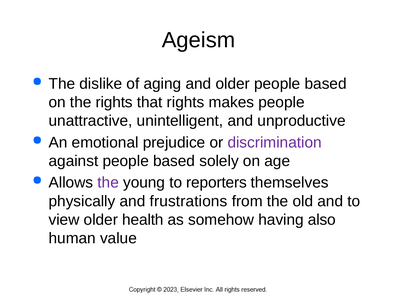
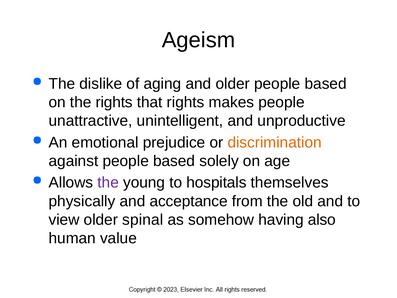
discrimination colour: purple -> orange
reporters: reporters -> hospitals
frustrations: frustrations -> acceptance
health: health -> spinal
